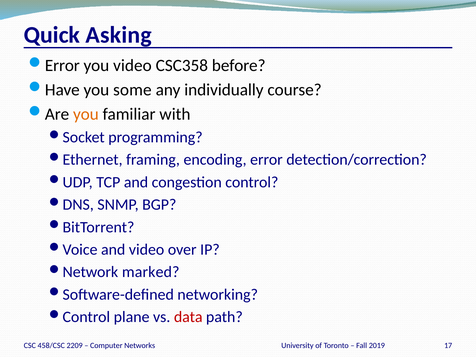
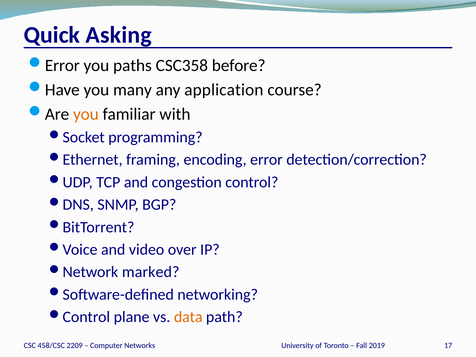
you video: video -> paths
some: some -> many
individually: individually -> application
data colour: red -> orange
